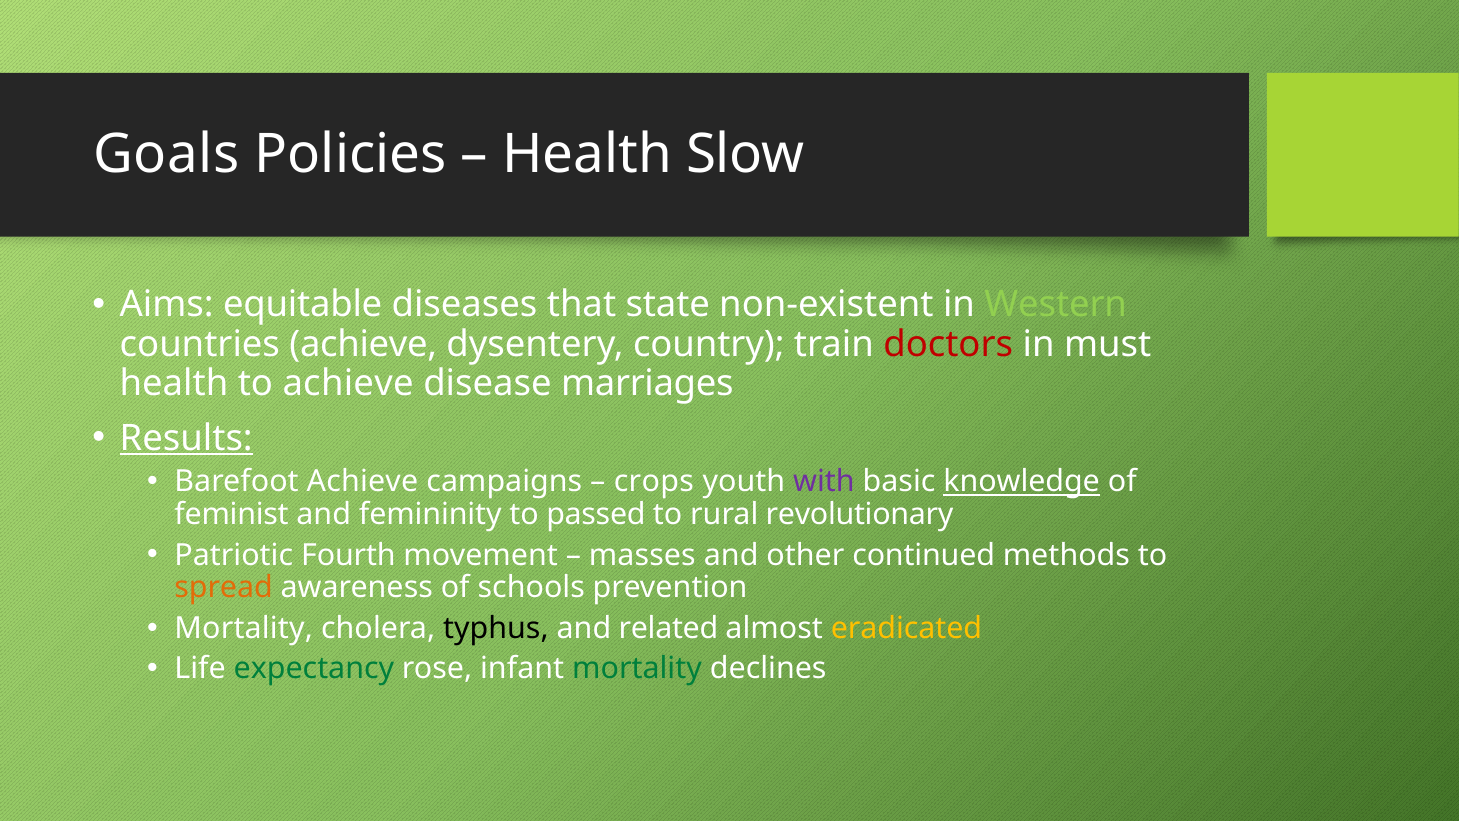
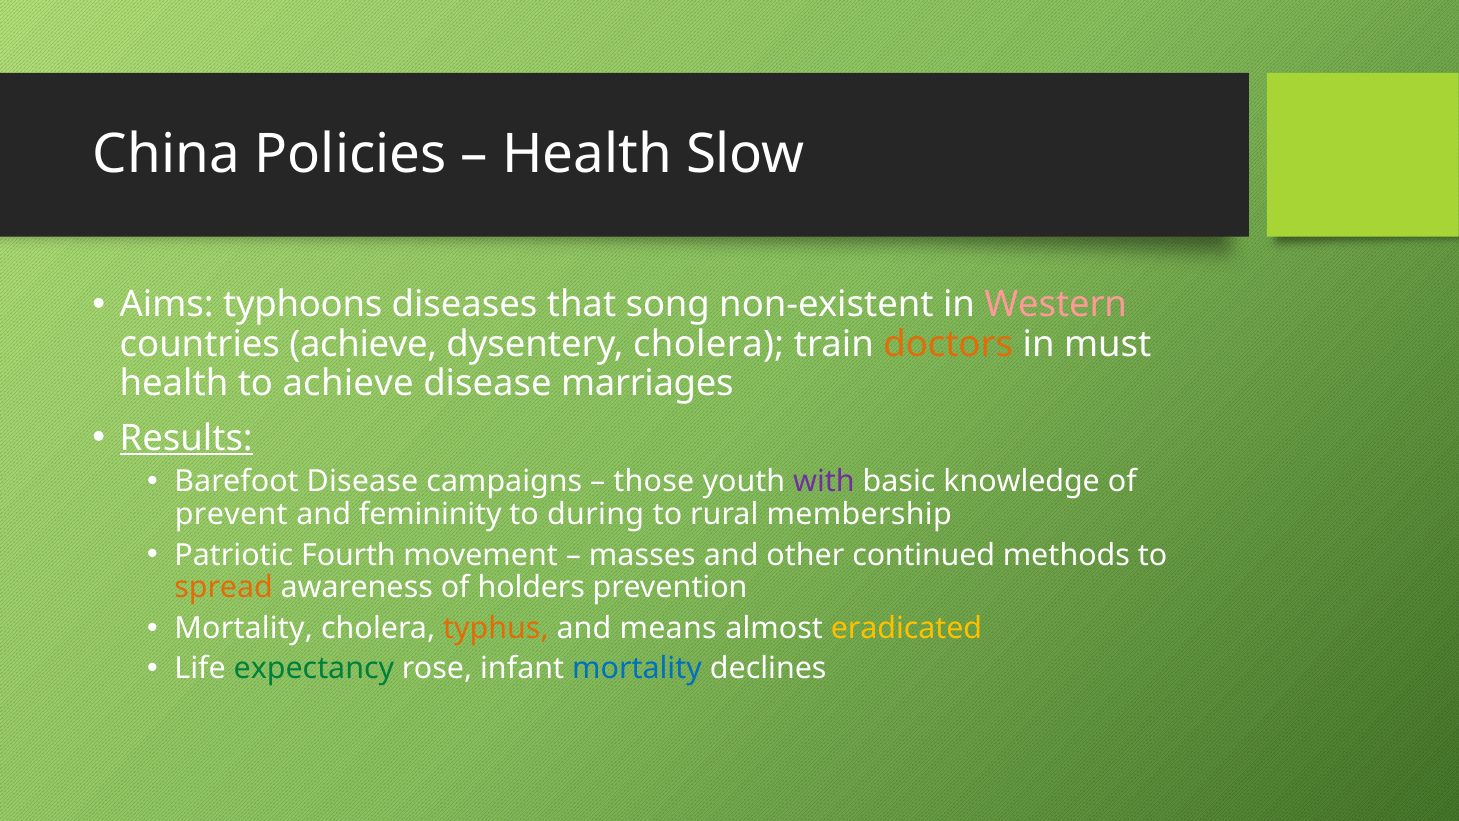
Goals: Goals -> China
equitable: equitable -> typhoons
state: state -> song
Western colour: light green -> pink
dysentery country: country -> cholera
doctors colour: red -> orange
Barefoot Achieve: Achieve -> Disease
crops: crops -> those
knowledge underline: present -> none
feminist: feminist -> prevent
passed: passed -> during
revolutionary: revolutionary -> membership
schools: schools -> holders
typhus colour: black -> orange
related: related -> means
mortality at (637, 669) colour: green -> blue
